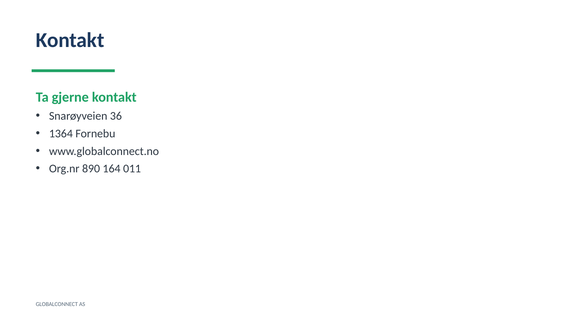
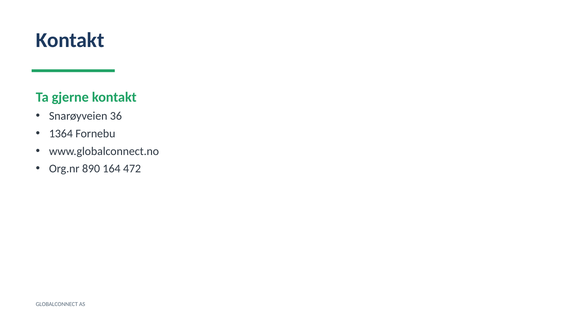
011: 011 -> 472
